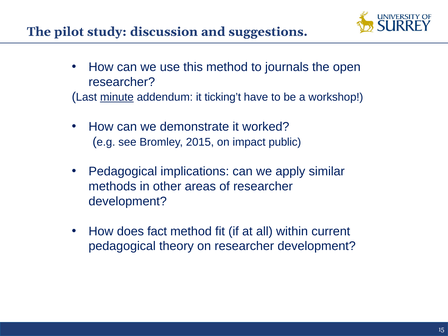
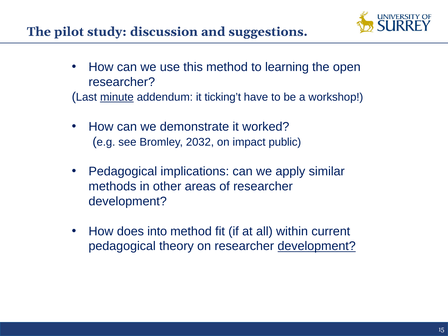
journals: journals -> learning
2015: 2015 -> 2032
fact: fact -> into
development at (317, 246) underline: none -> present
